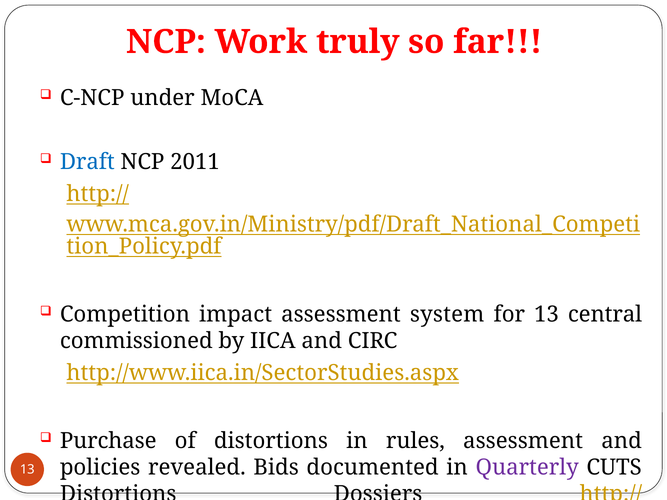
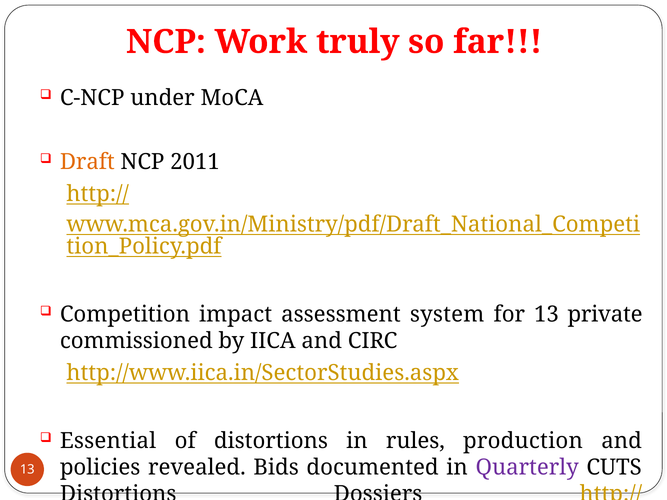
Draft colour: blue -> orange
central: central -> private
Purchase: Purchase -> Essential
rules assessment: assessment -> production
